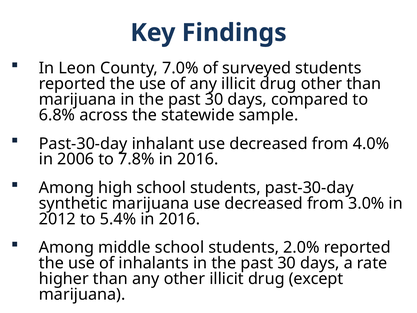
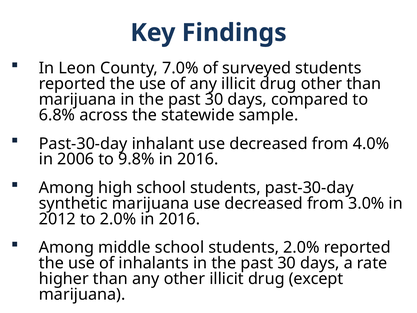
7.8%: 7.8% -> 9.8%
to 5.4%: 5.4% -> 2.0%
